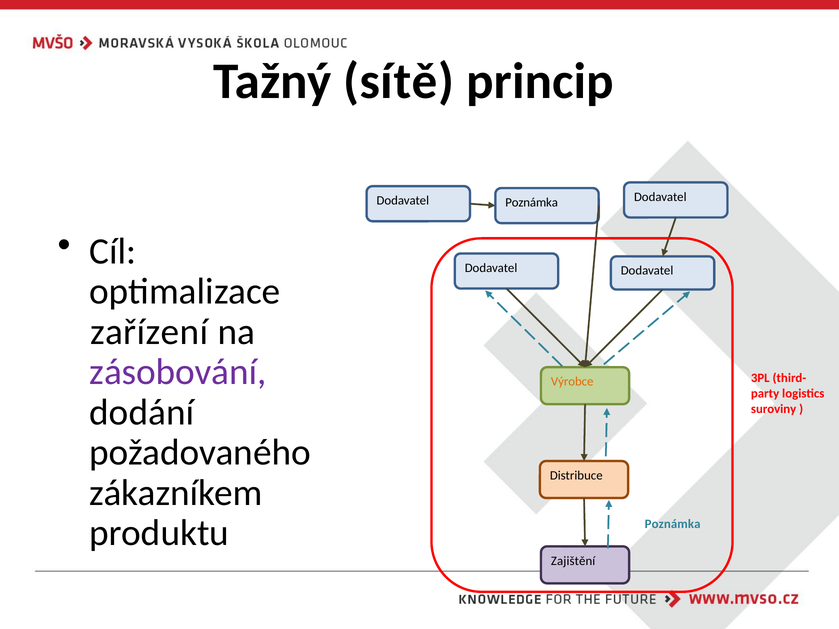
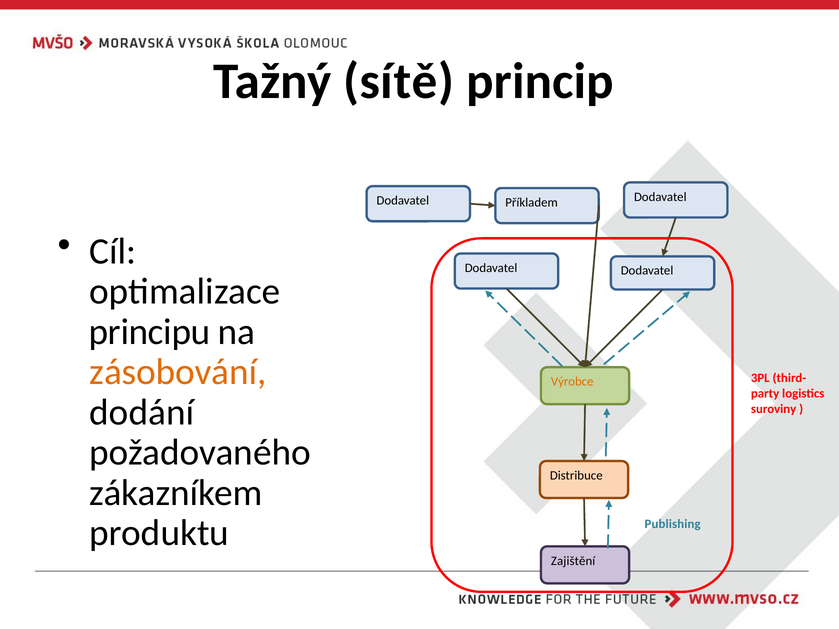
Dodavatel Poznámka: Poznámka -> Příkladem
zařízení: zařízení -> principu
zásobování colour: purple -> orange
produktu Poznámka: Poznámka -> Publishing
